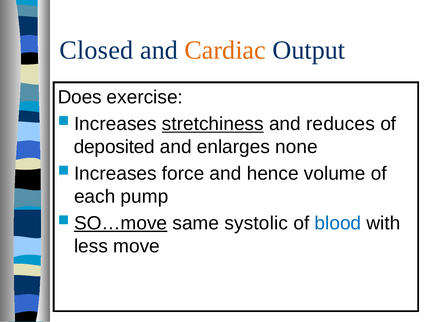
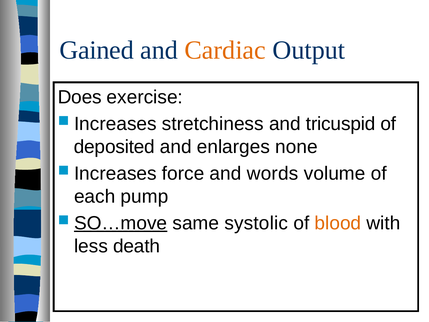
Closed: Closed -> Gained
stretchiness underline: present -> none
reduces: reduces -> tricuspid
hence: hence -> words
blood colour: blue -> orange
move: move -> death
